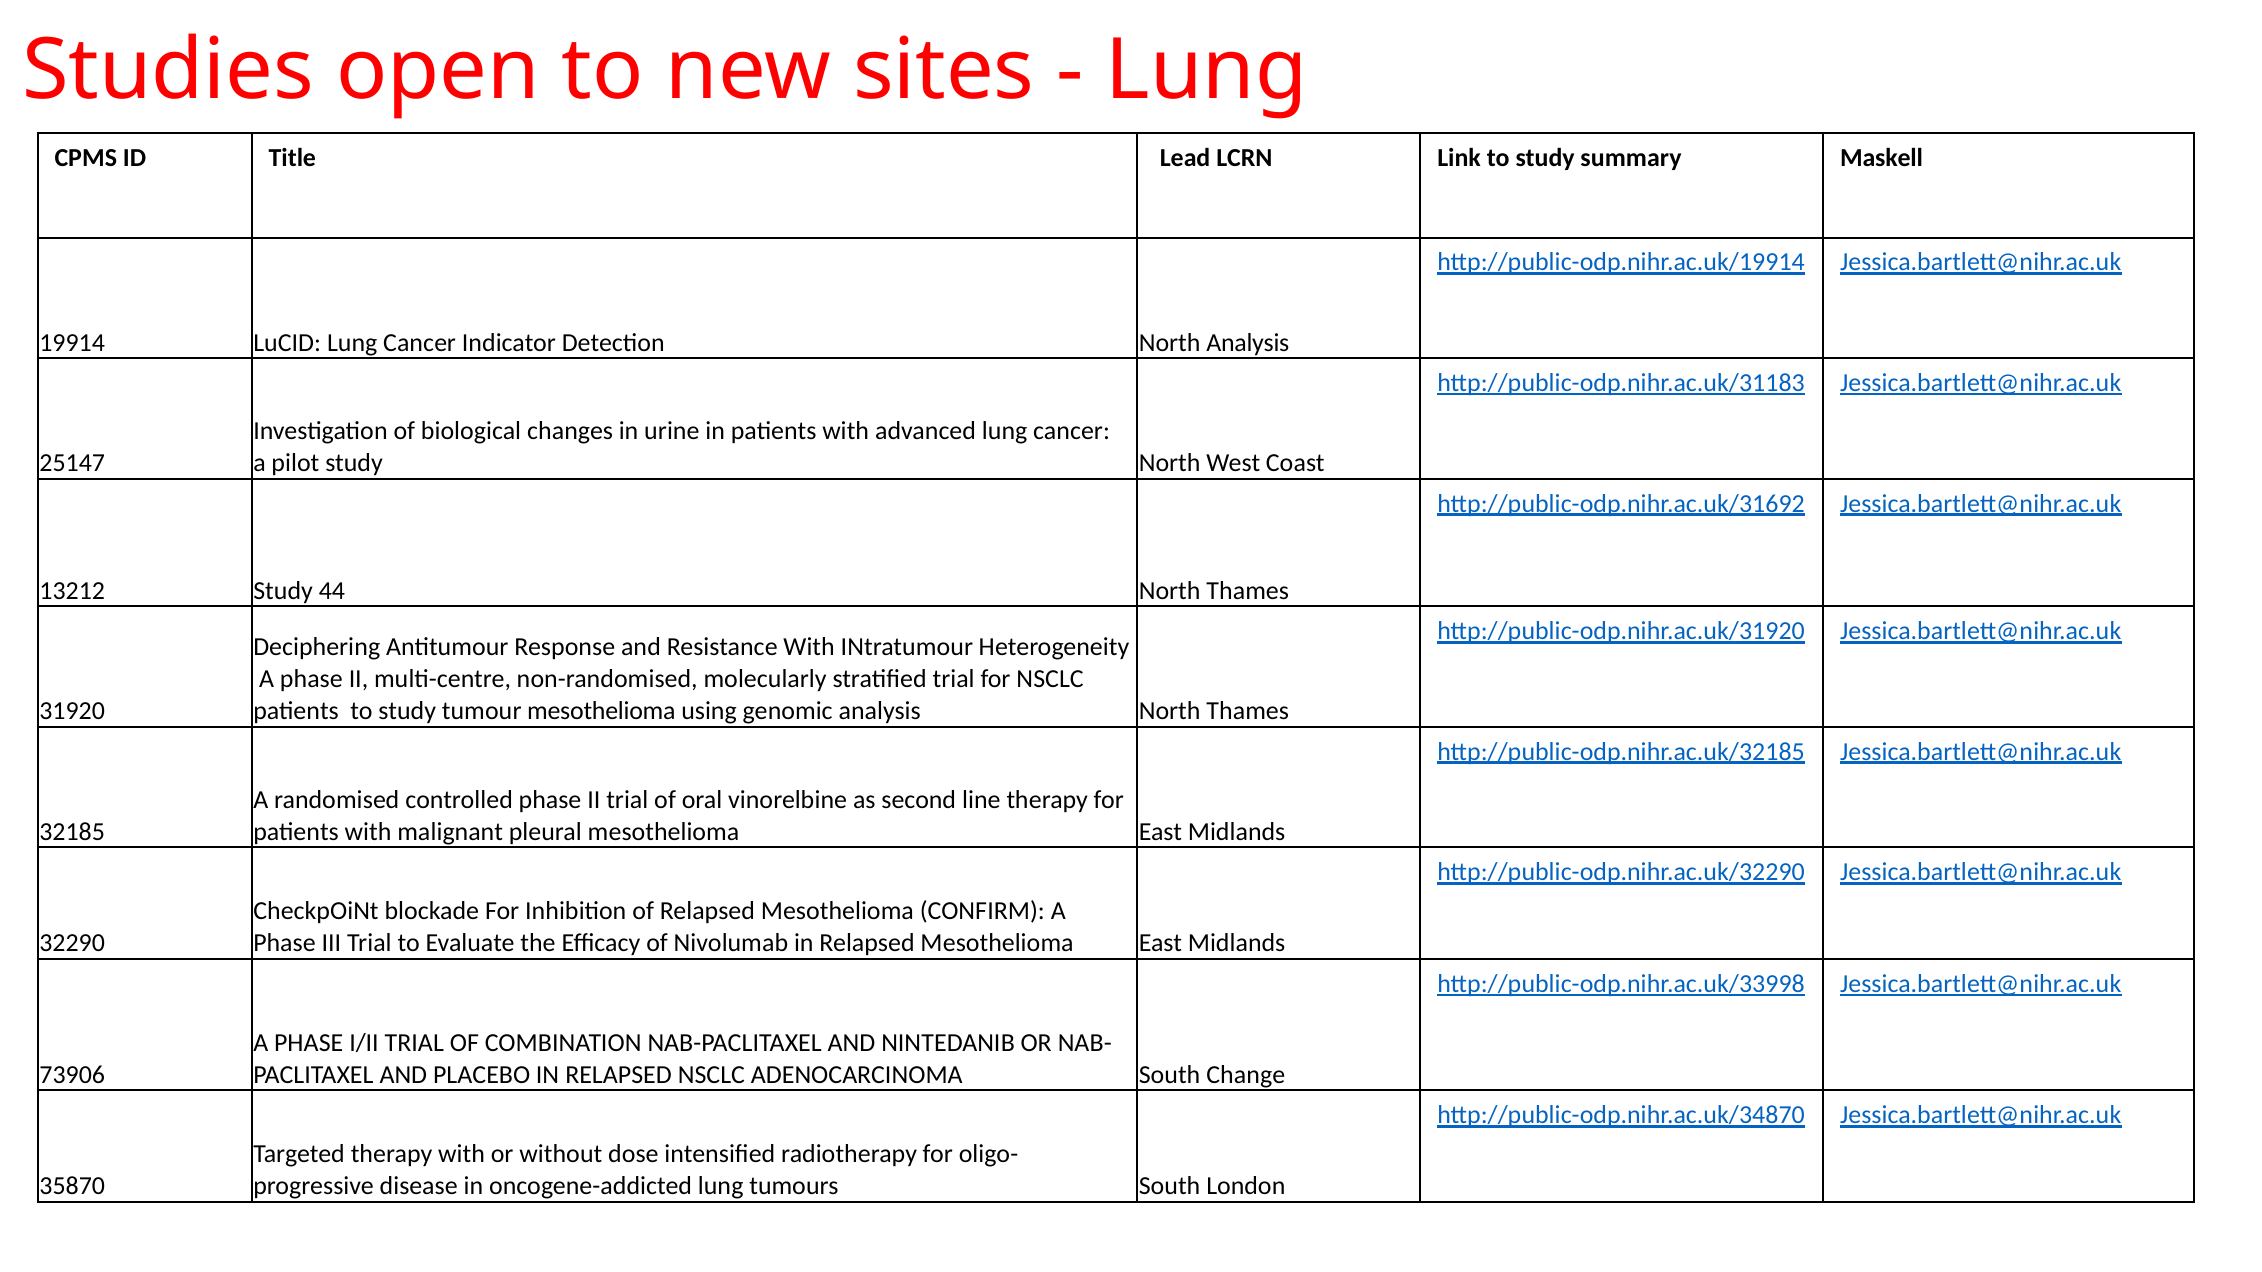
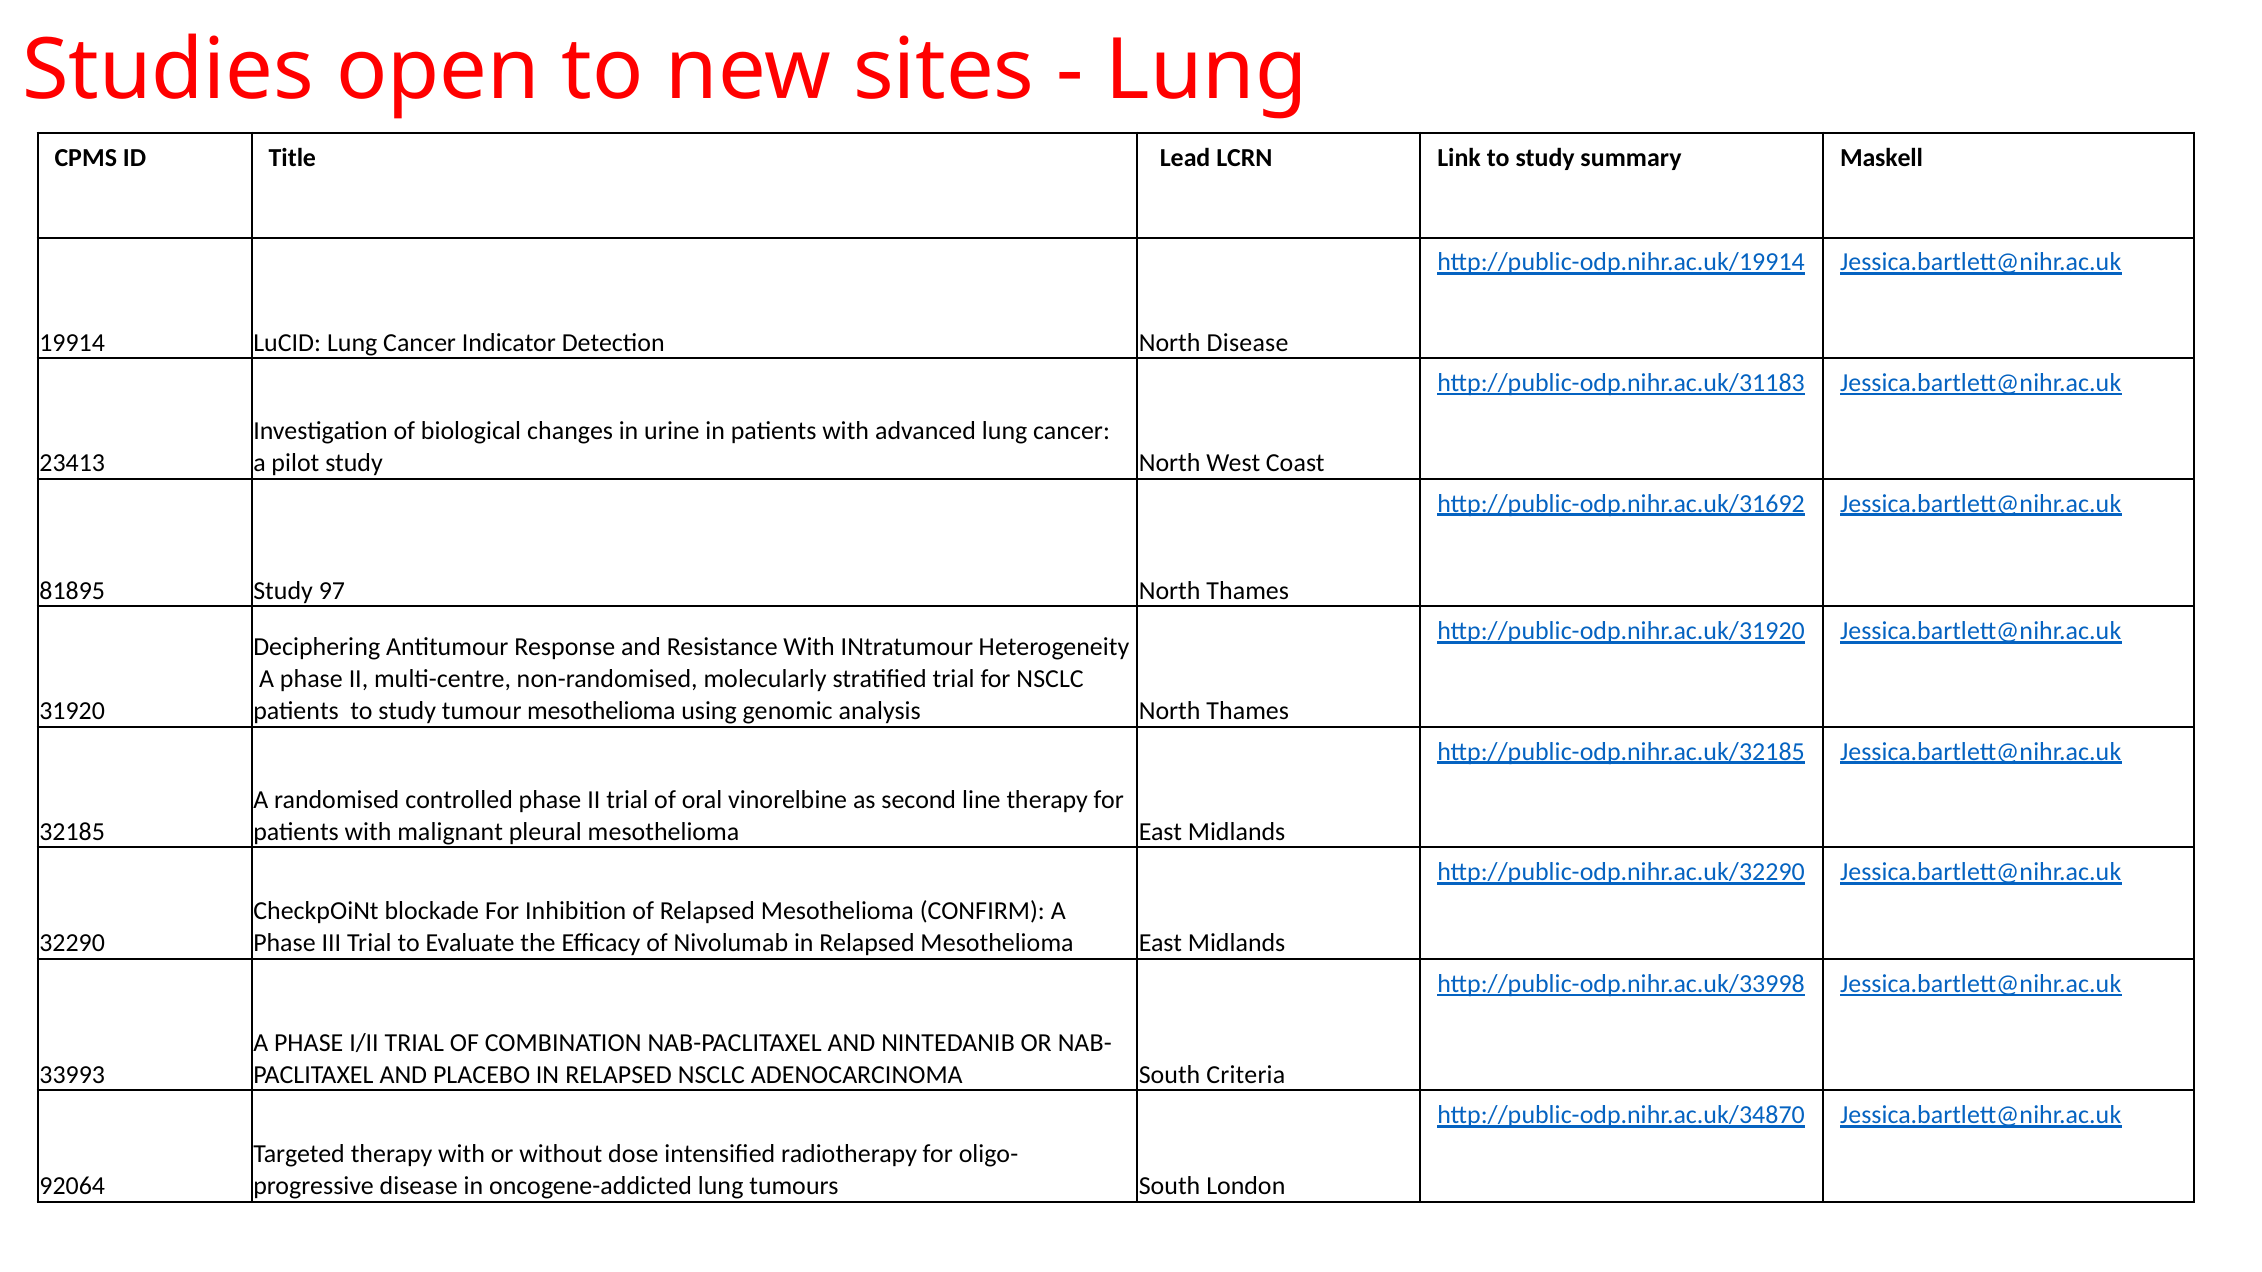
North Analysis: Analysis -> Disease
25147: 25147 -> 23413
13212: 13212 -> 81895
44: 44 -> 97
73906: 73906 -> 33993
Change: Change -> Criteria
35870: 35870 -> 92064
